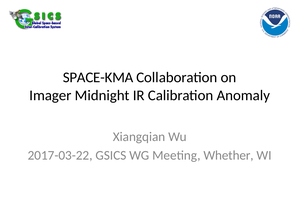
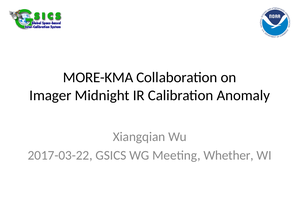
SPACE-KMA: SPACE-KMA -> MORE-KMA
